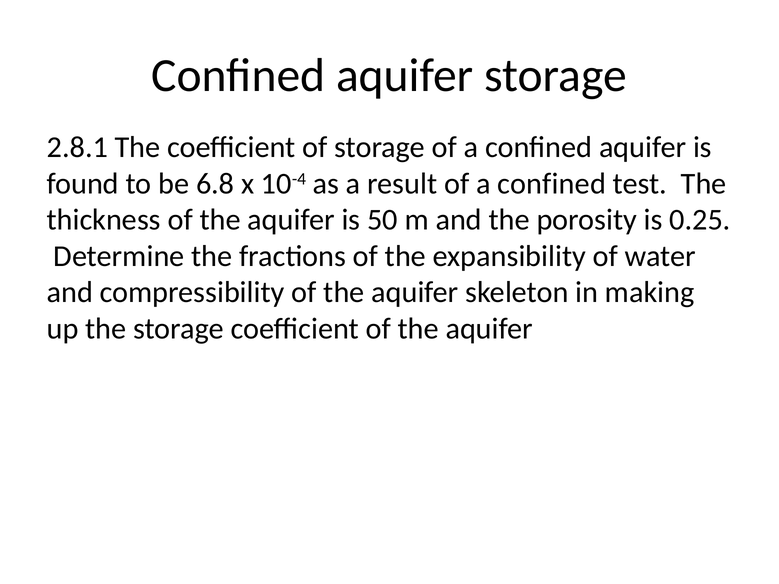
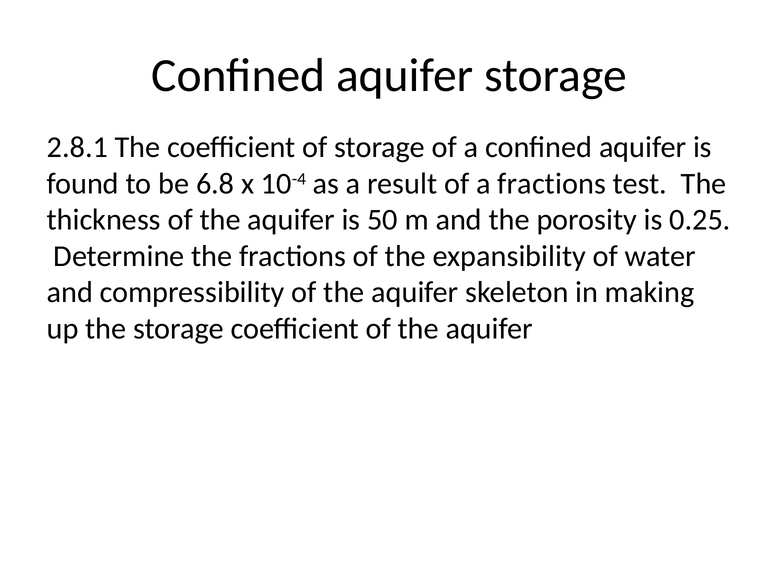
result of a confined: confined -> fractions
